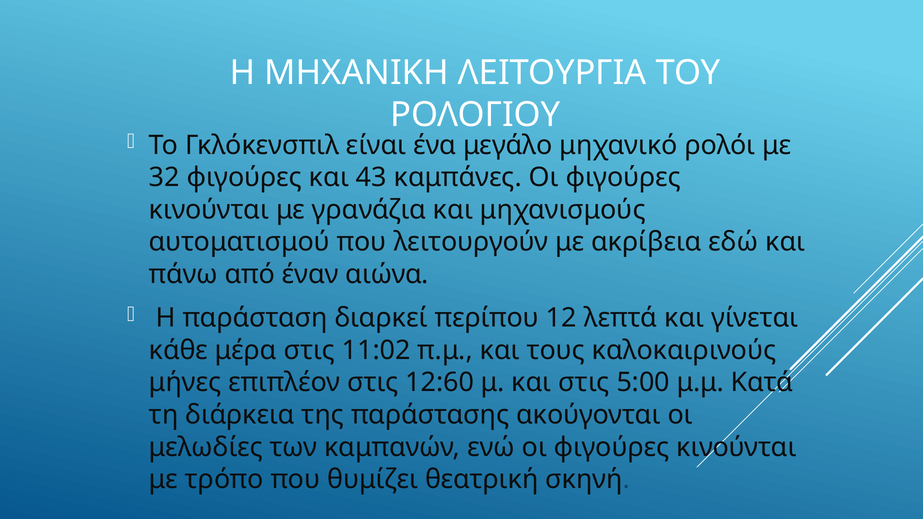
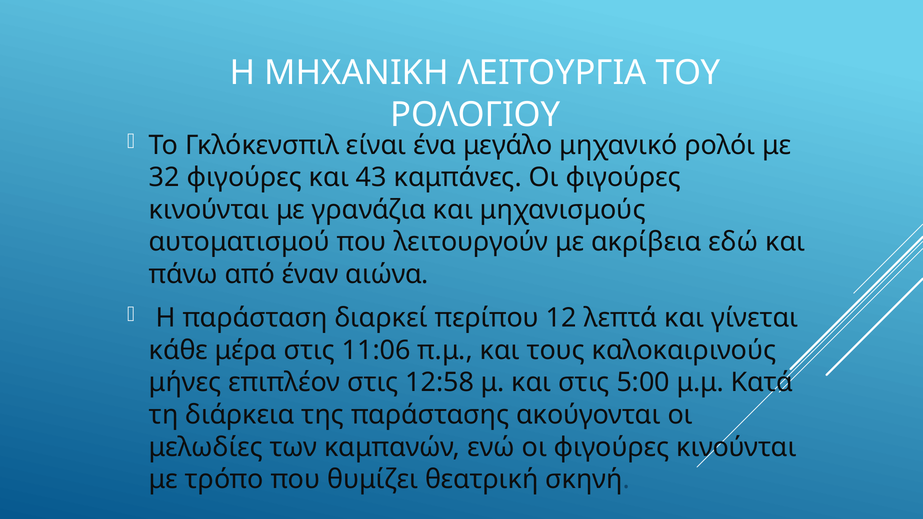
11:02: 11:02 -> 11:06
12:60: 12:60 -> 12:58
